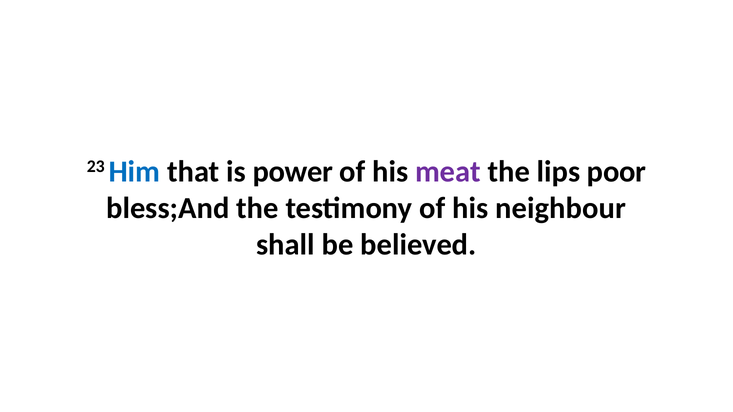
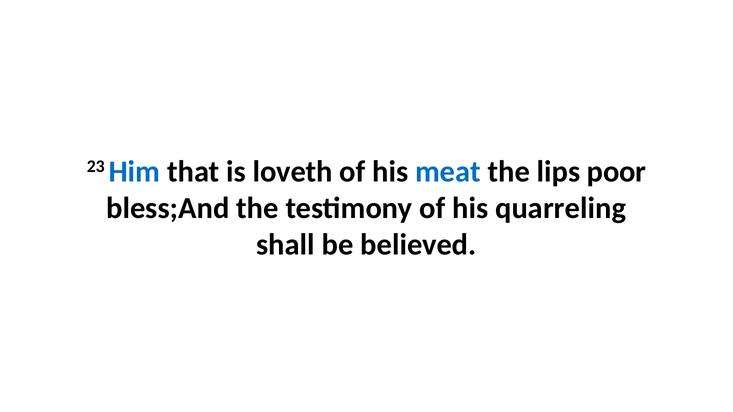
power: power -> loveth
meat colour: purple -> blue
neighbour: neighbour -> quarreling
